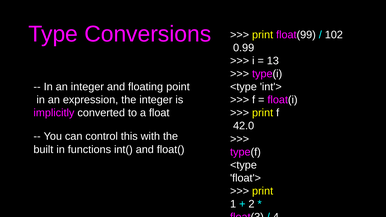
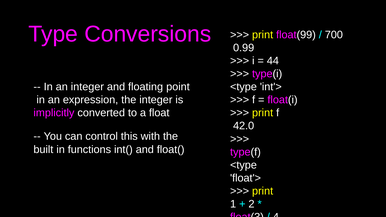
102: 102 -> 700
13: 13 -> 44
